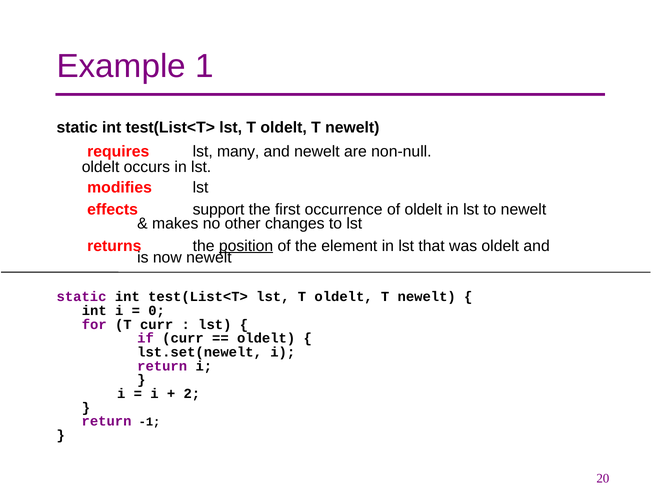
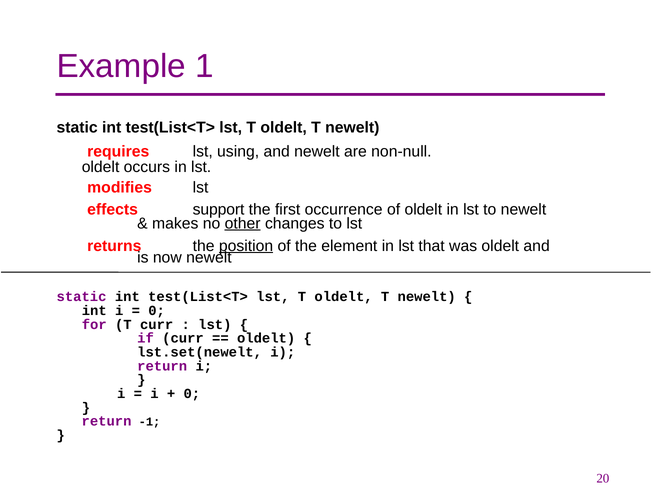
many: many -> using
other underline: none -> present
2 at (192, 393): 2 -> 0
